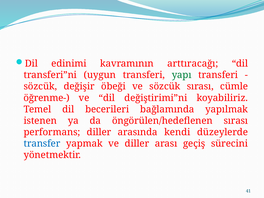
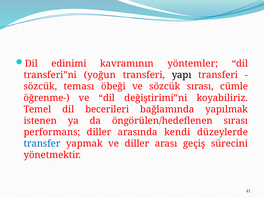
arttıracağı: arttıracağı -> yöntemler
uygun: uygun -> yoğun
yapı colour: green -> black
değişir: değişir -> teması
